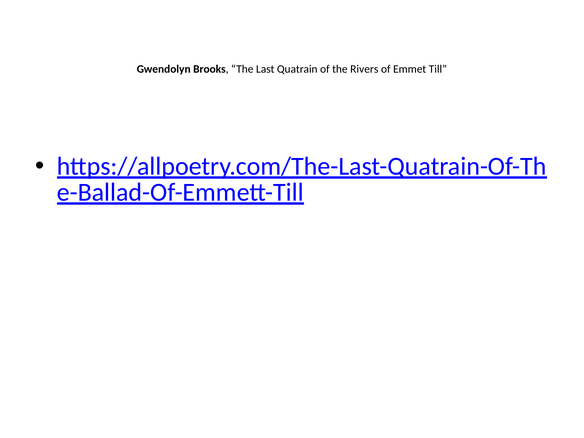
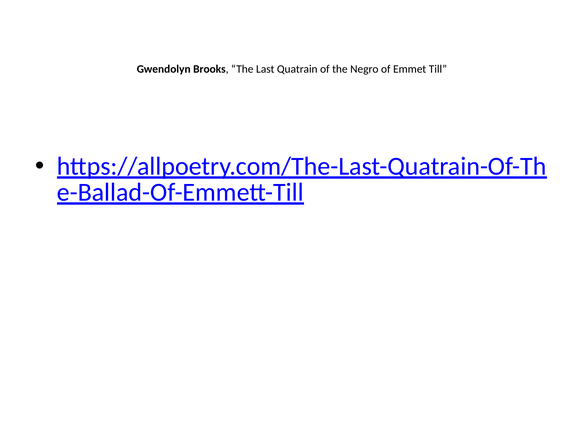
Rivers: Rivers -> Negro
